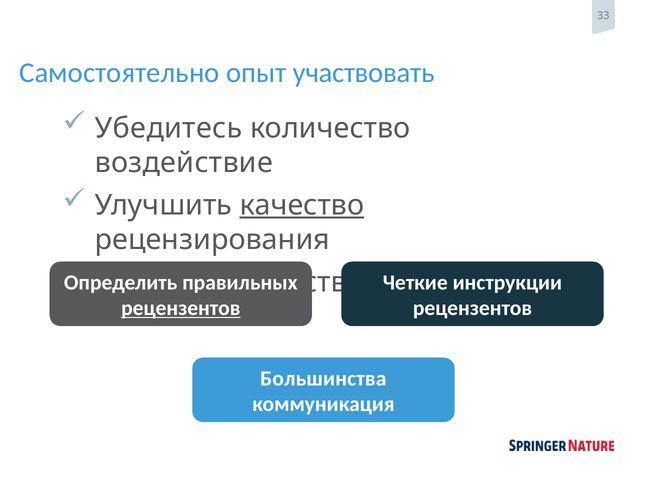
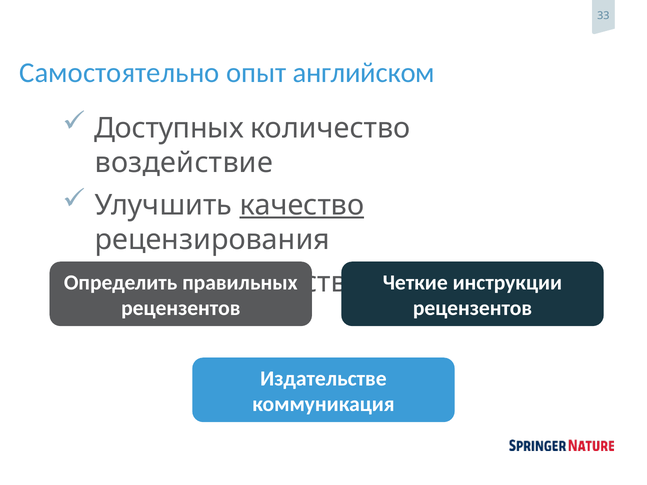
участвовать: участвовать -> английском
Убедитесь: Убедитесь -> Доступных
рецензентов at (181, 308) underline: present -> none
Большинства: Большинства -> Издательстве
